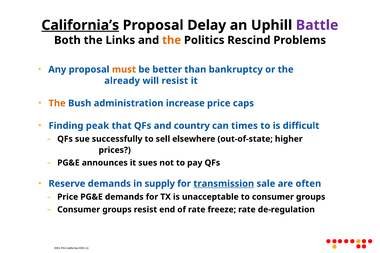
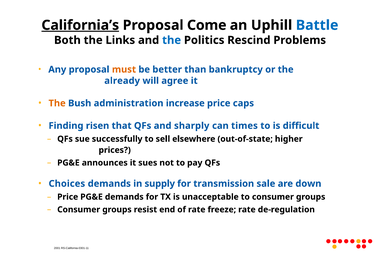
Delay: Delay -> Come
Battle colour: purple -> blue
the at (172, 40) colour: orange -> blue
will resist: resist -> agree
peak: peak -> risen
country: country -> sharply
Reserve: Reserve -> Choices
transmission underline: present -> none
often: often -> down
